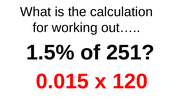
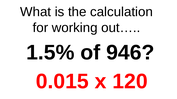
251: 251 -> 946
